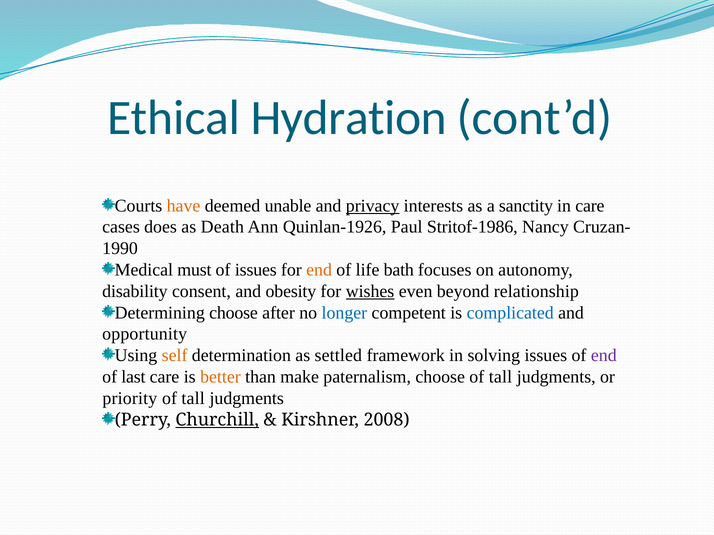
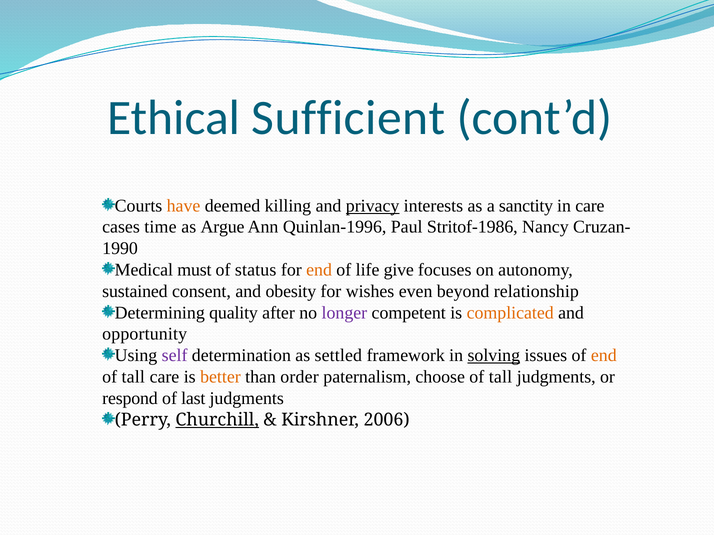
Hydration: Hydration -> Sufficient
unable: unable -> killing
does: does -> time
Death: Death -> Argue
Quinlan-1926: Quinlan-1926 -> Quinlan-1996
of issues: issues -> status
bath: bath -> give
disability: disability -> sustained
wishes underline: present -> none
Determining choose: choose -> quality
longer colour: blue -> purple
complicated colour: blue -> orange
self colour: orange -> purple
solving underline: none -> present
end at (604, 356) colour: purple -> orange
last at (133, 377): last -> tall
make: make -> order
priority: priority -> respond
tall at (193, 399): tall -> last
2008: 2008 -> 2006
